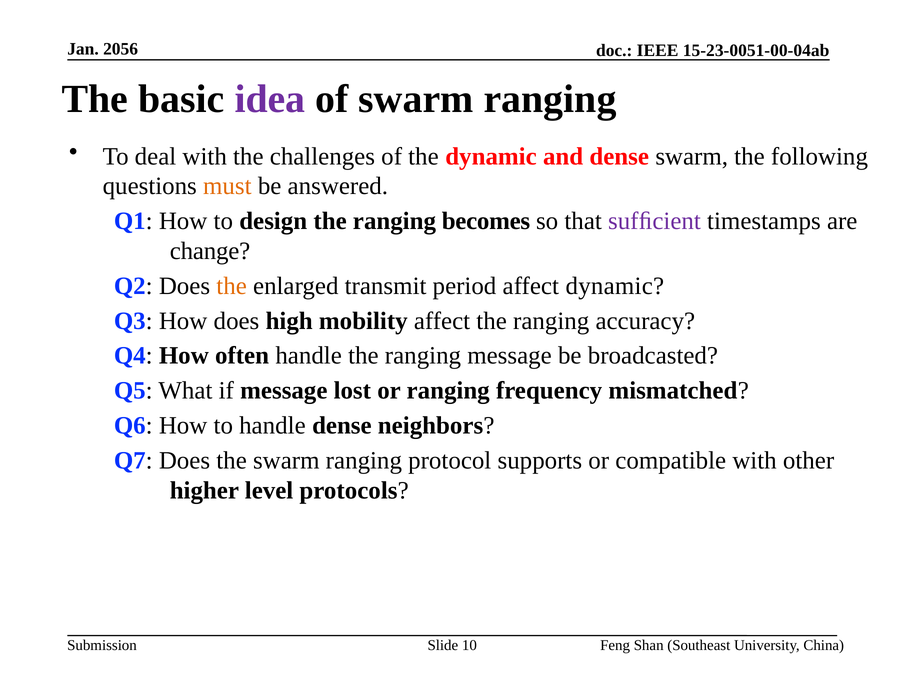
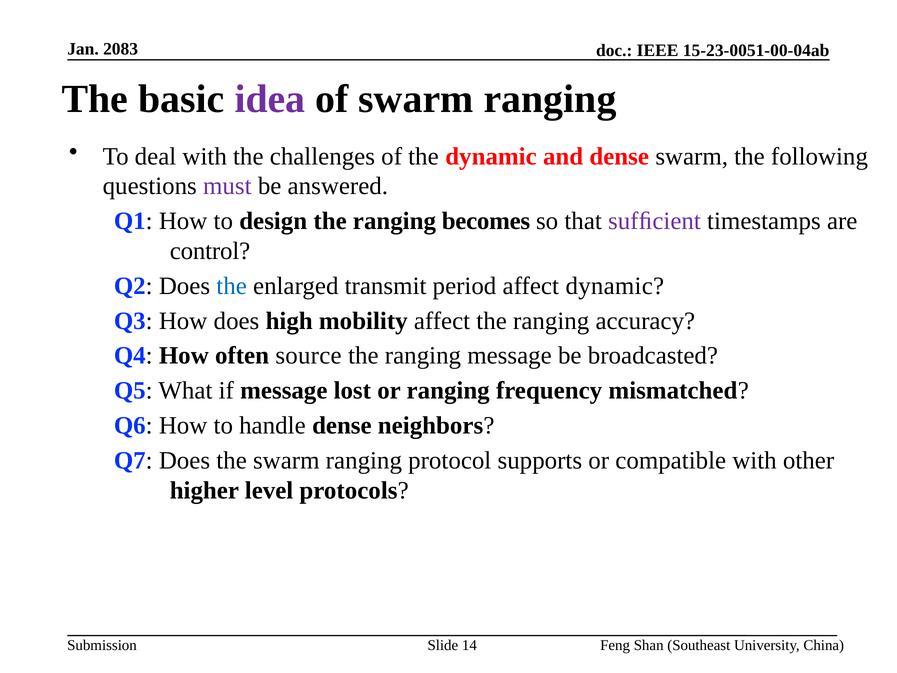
2056: 2056 -> 2083
must colour: orange -> purple
change: change -> control
the at (232, 286) colour: orange -> blue
often handle: handle -> source
10: 10 -> 14
